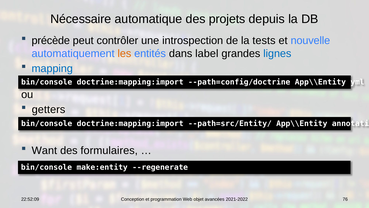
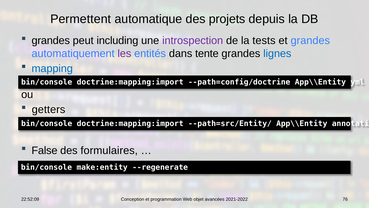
Nécessaire: Nécessaire -> Permettent
précède at (51, 40): précède -> grandes
contrôler: contrôler -> including
introspection colour: black -> purple
et nouvelle: nouvelle -> grandes
les colour: orange -> purple
label: label -> tente
Want: Want -> False
